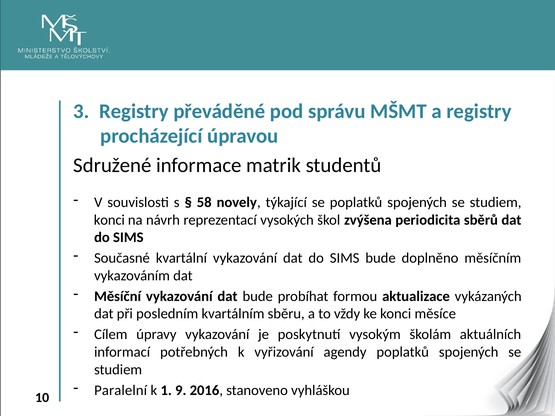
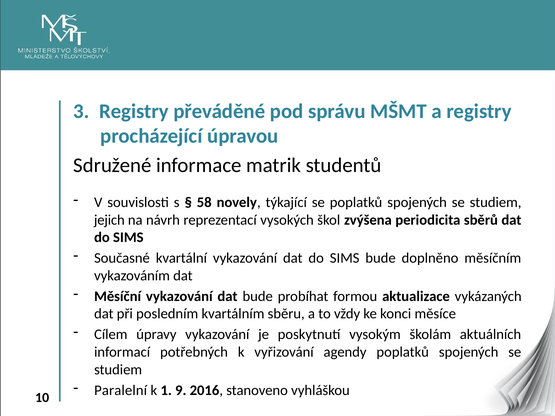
konci at (109, 220): konci -> jejich
